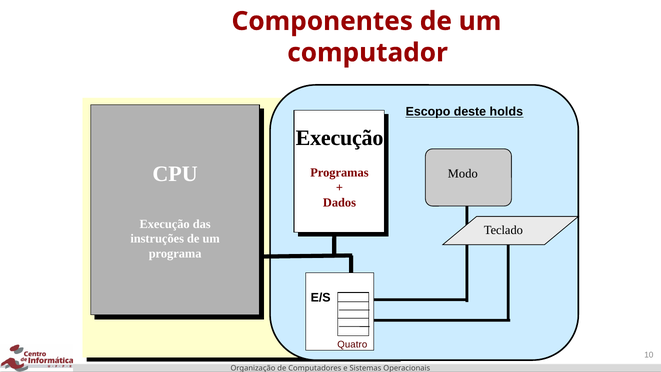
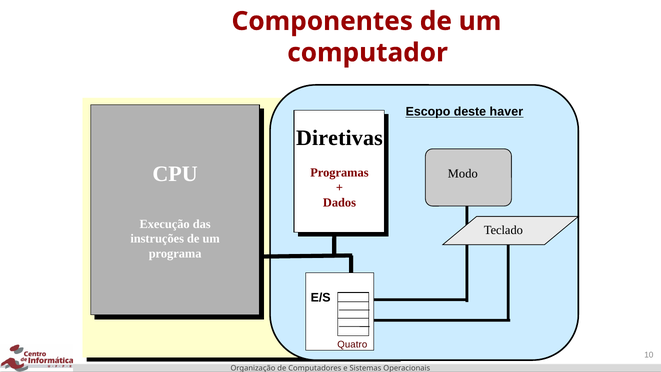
holds: holds -> haver
Execução at (340, 138): Execução -> Diretivas
